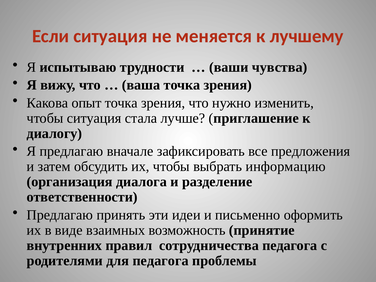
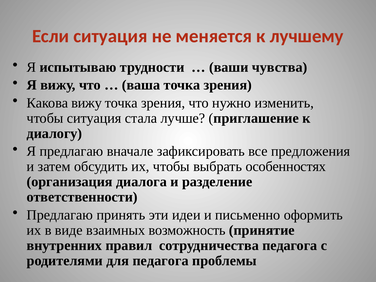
Какова опыт: опыт -> вижу
информацию: информацию -> особенностях
